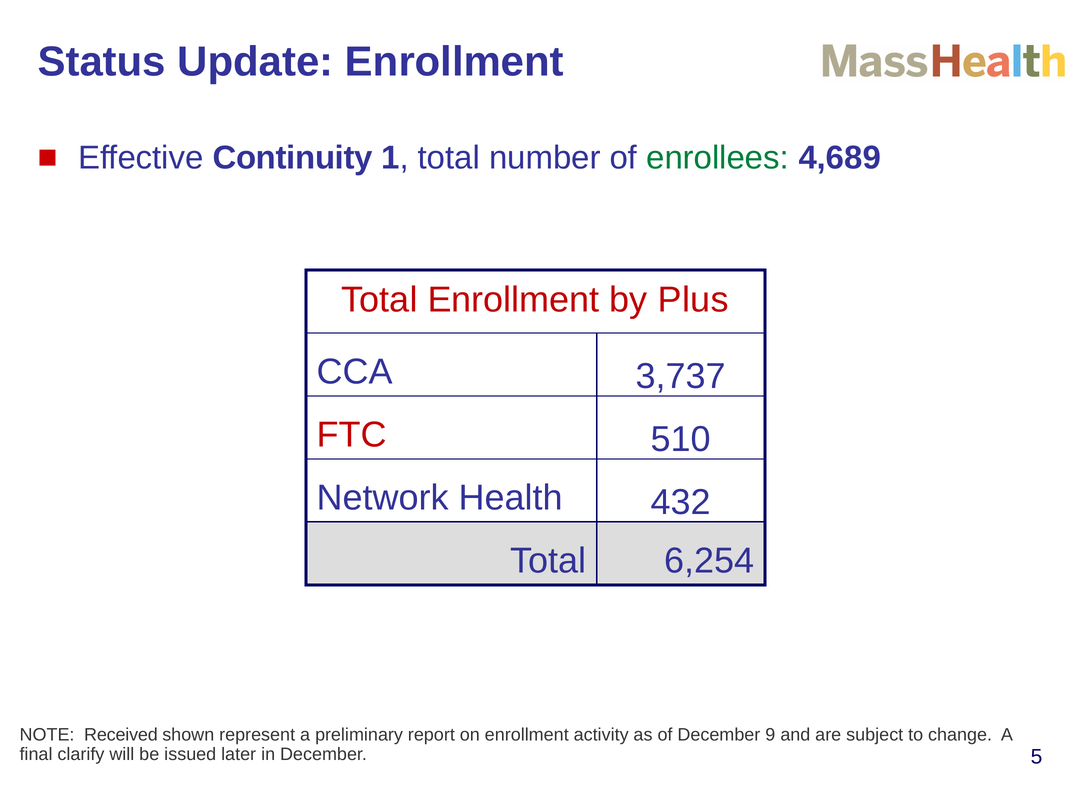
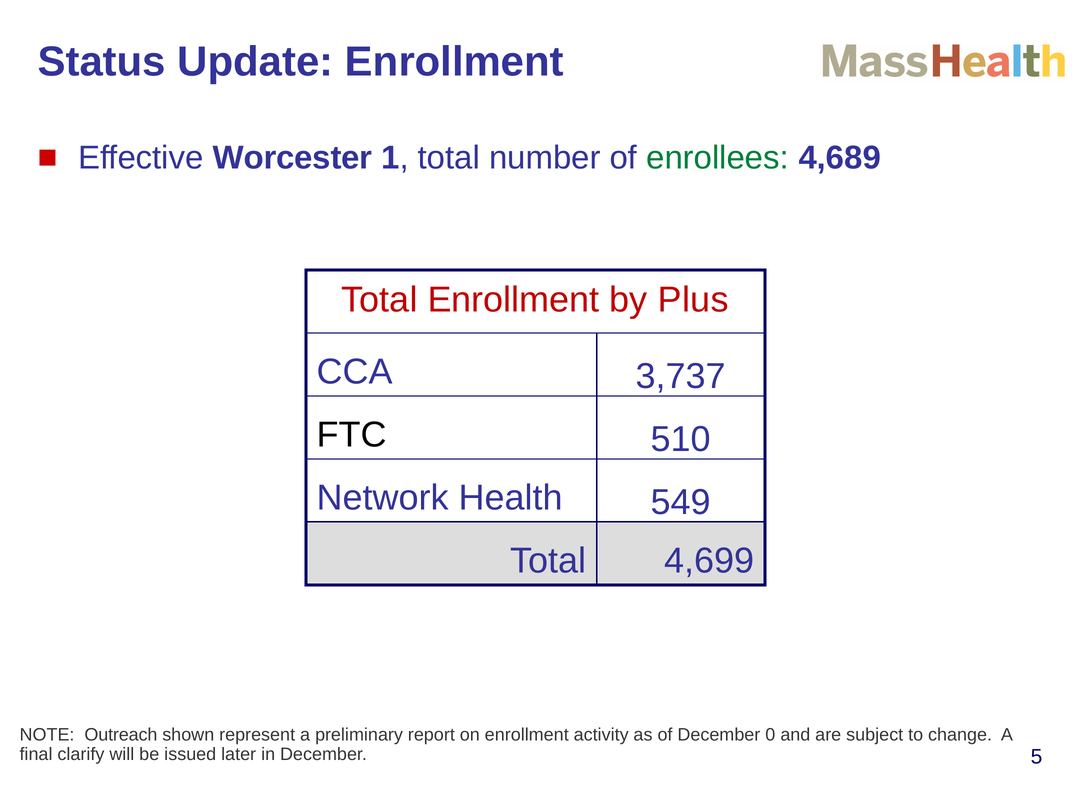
Continuity: Continuity -> Worcester
FTC colour: red -> black
432: 432 -> 549
6,254: 6,254 -> 4,699
Received: Received -> Outreach
9: 9 -> 0
